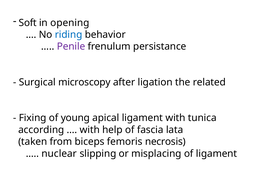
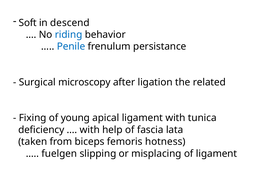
opening: opening -> descend
Penile colour: purple -> blue
according: according -> deficiency
necrosis: necrosis -> hotness
nuclear: nuclear -> fuelgen
